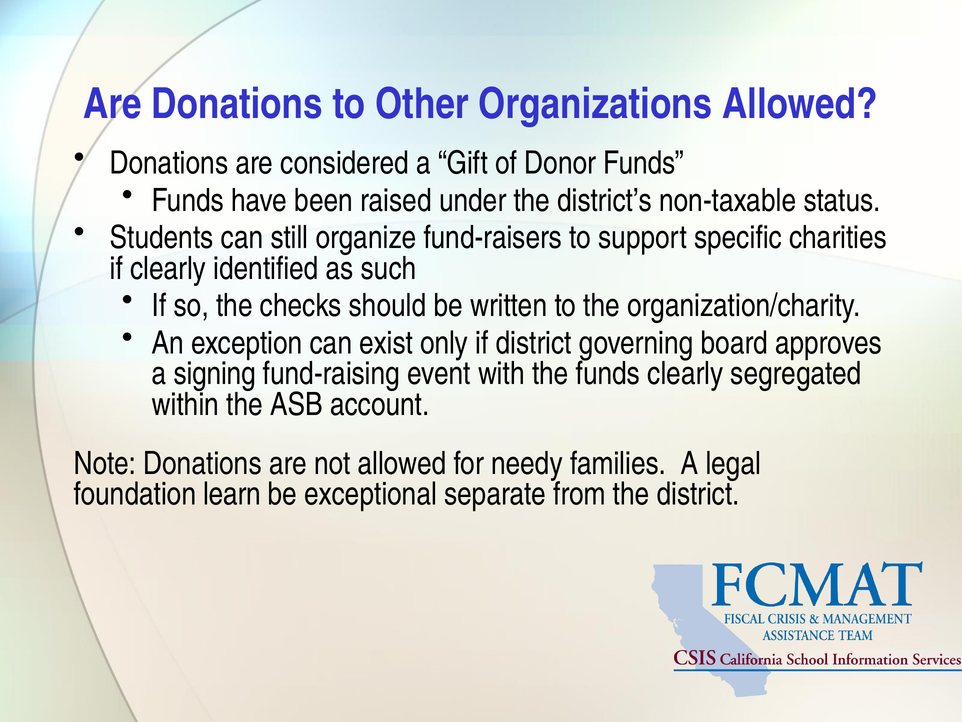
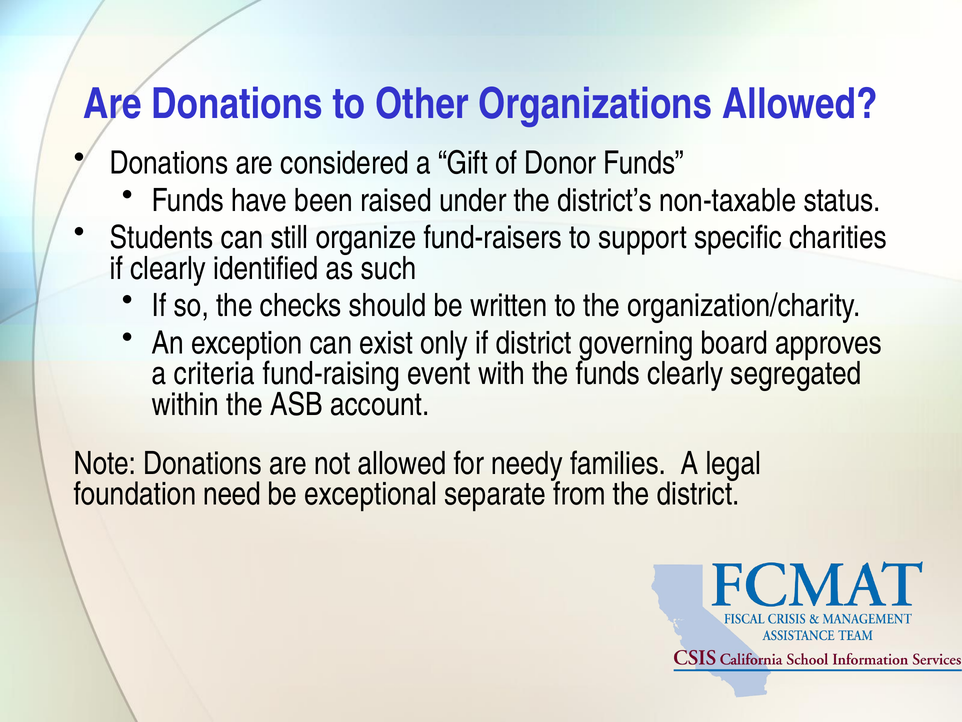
signing: signing -> criteria
learn: learn -> need
